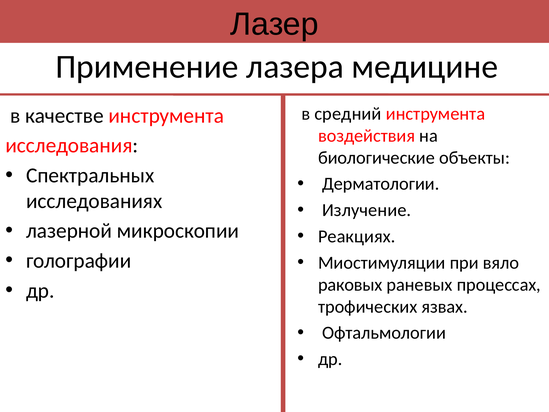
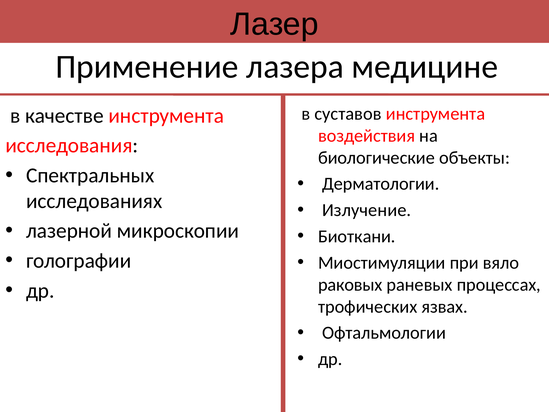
средний: средний -> суставов
Реакциях: Реакциях -> Биоткани
